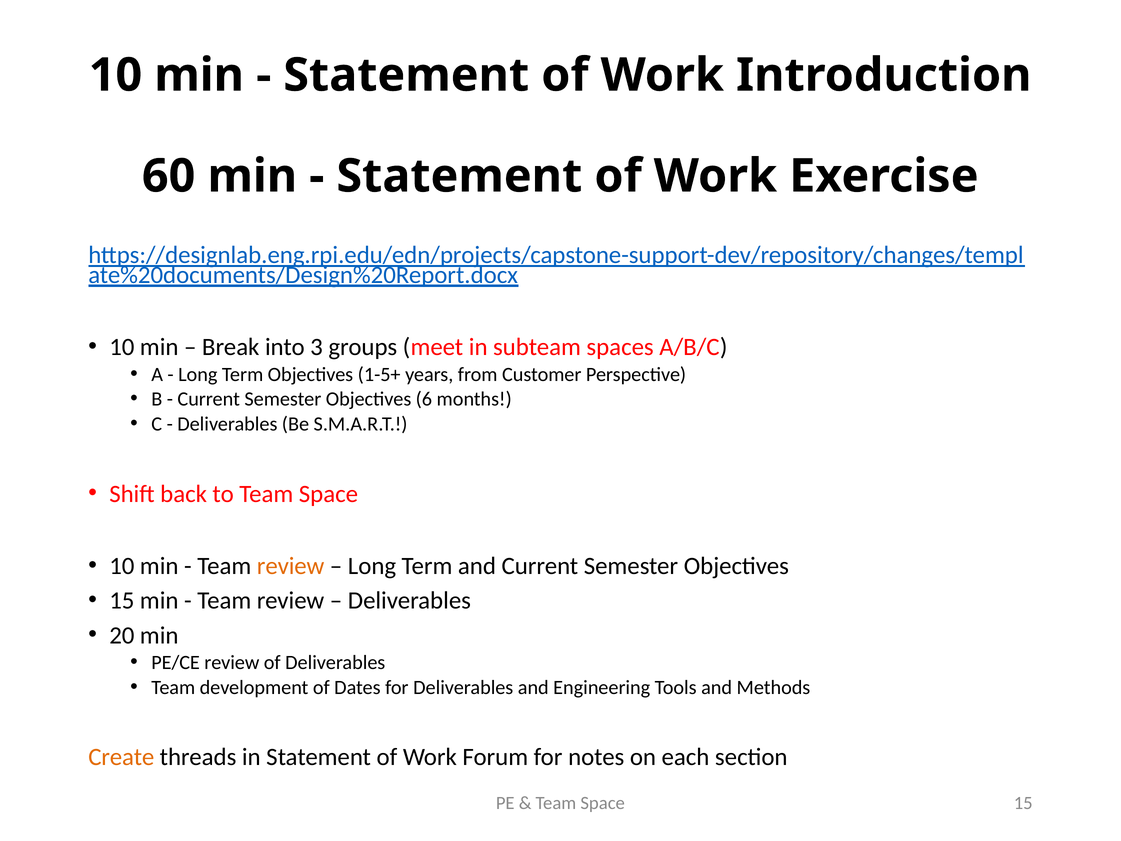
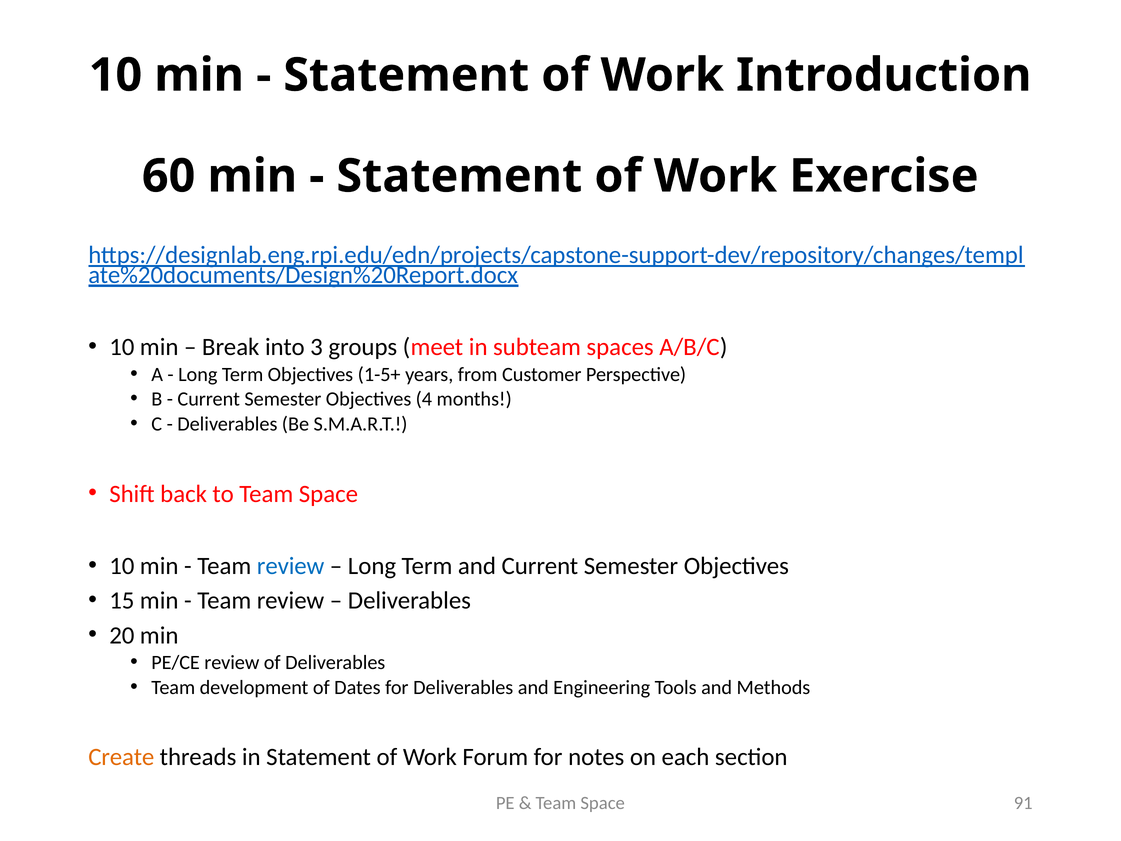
6: 6 -> 4
review at (291, 566) colour: orange -> blue
Space 15: 15 -> 91
